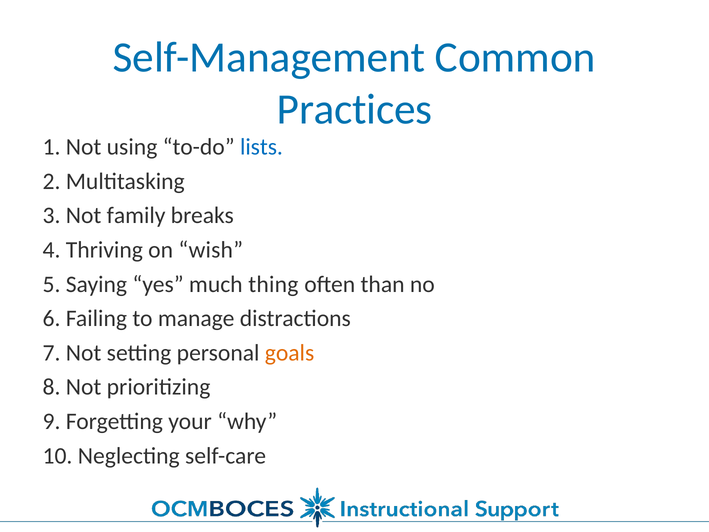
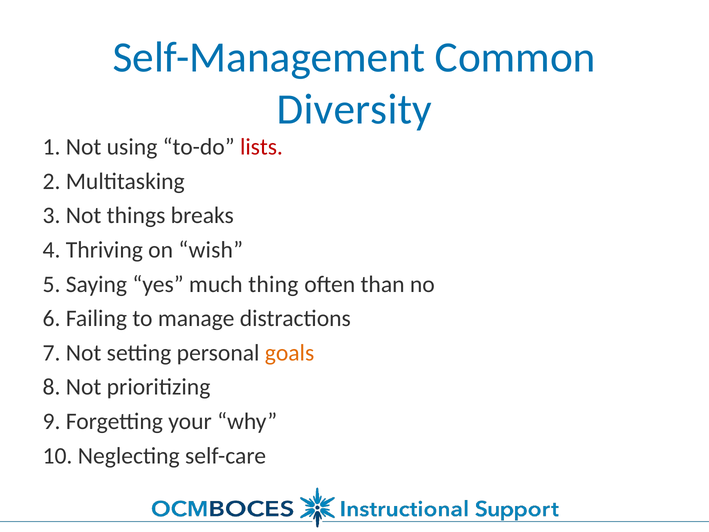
Practices: Practices -> Diversity
lists colour: blue -> red
family: family -> things
